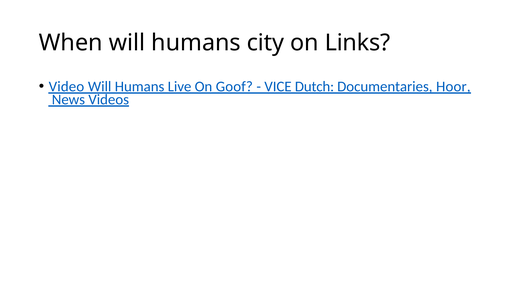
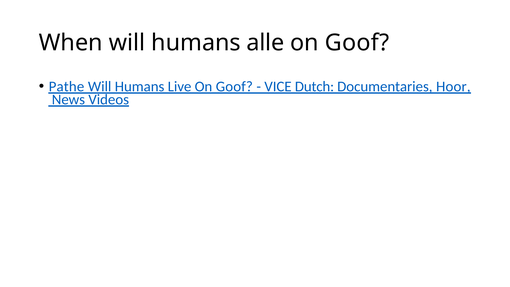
city: city -> alle
Links at (357, 43): Links -> Goof
Video: Video -> Pathe
